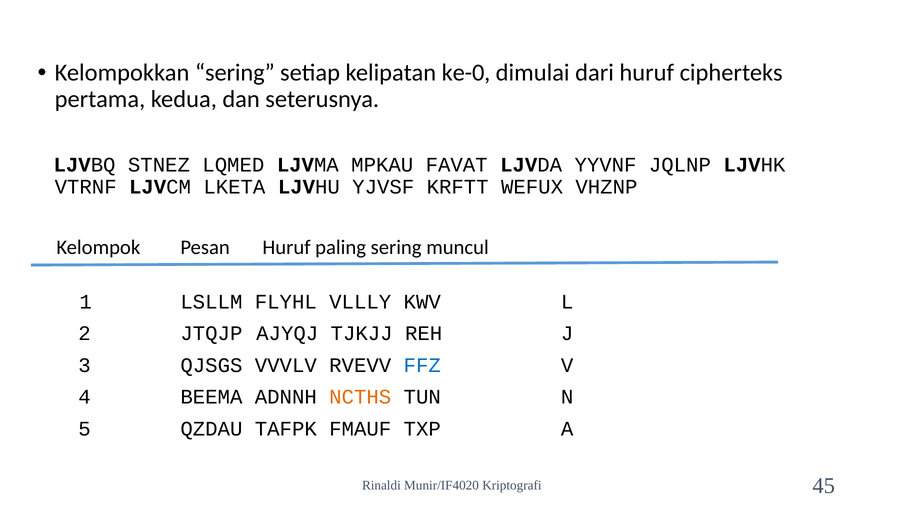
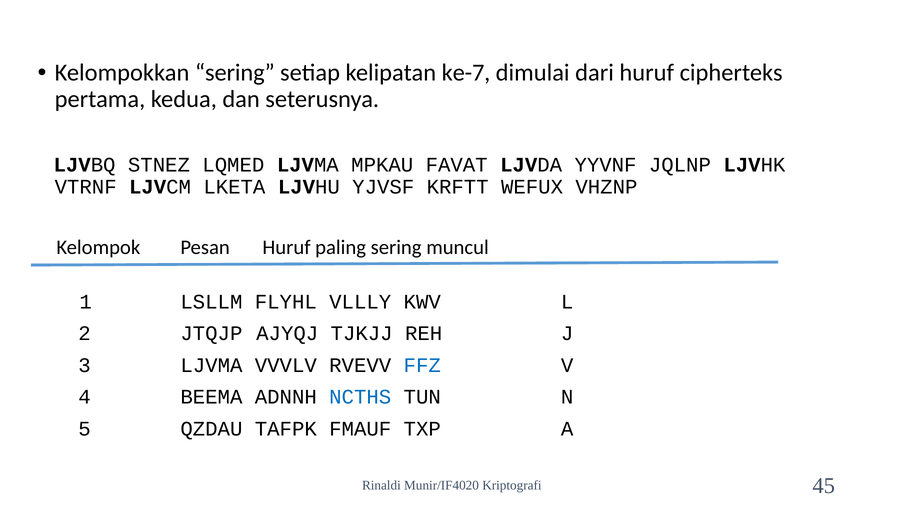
ke-0: ke-0 -> ke-7
3 QJSGS: QJSGS -> LJVMA
NCTHS colour: orange -> blue
